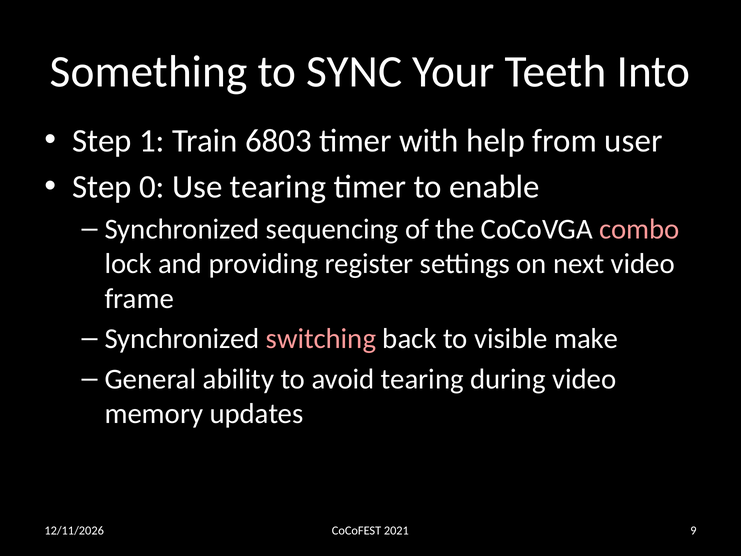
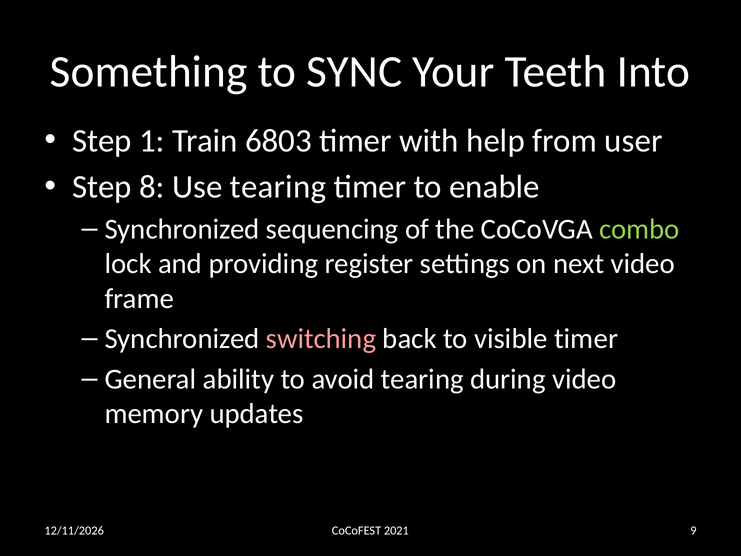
0: 0 -> 8
combo colour: pink -> light green
visible make: make -> timer
